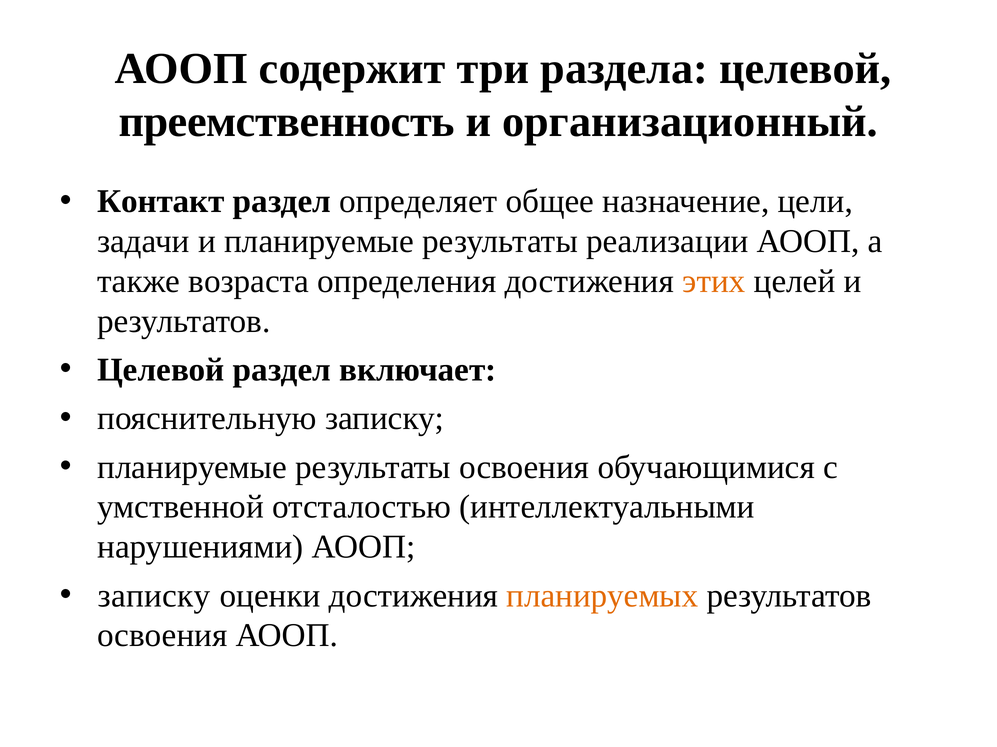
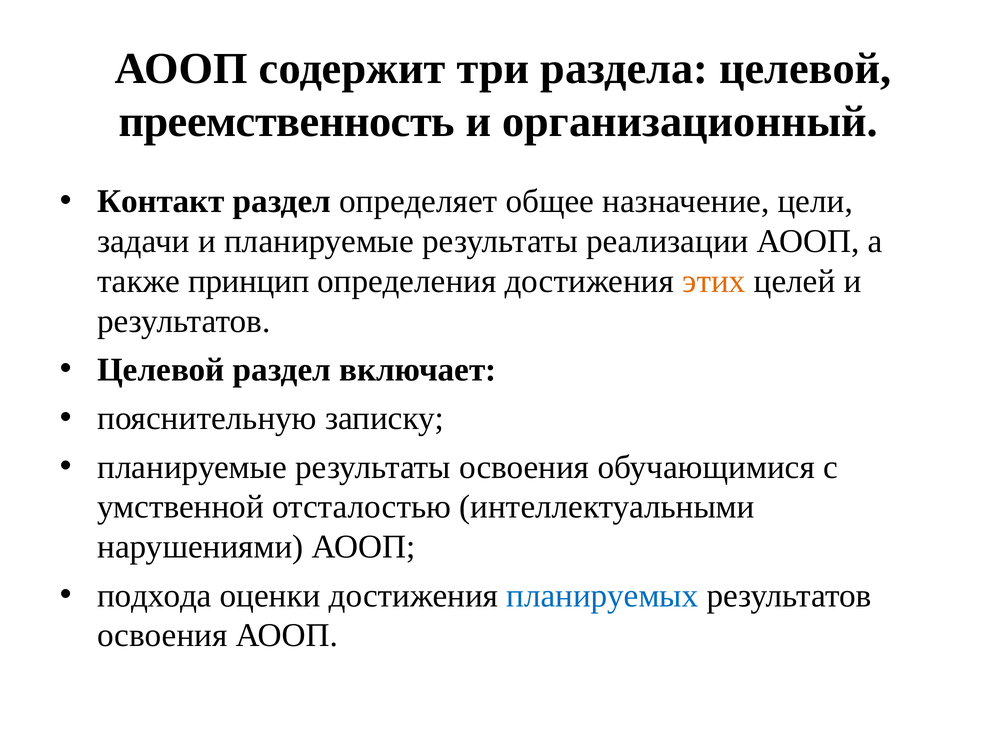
возраста: возраста -> принцип
записку at (154, 596): записку -> подхода
планируемых colour: orange -> blue
